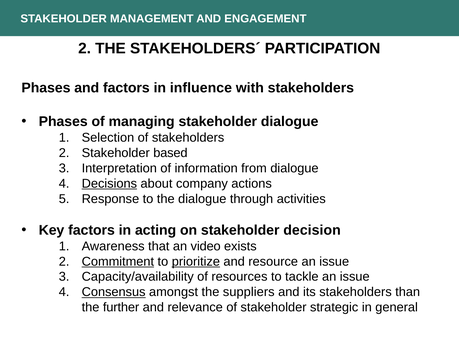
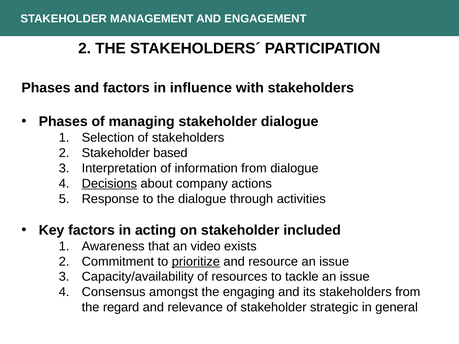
decision: decision -> included
Commitment underline: present -> none
Consensus underline: present -> none
suppliers: suppliers -> engaging
stakeholders than: than -> from
further: further -> regard
